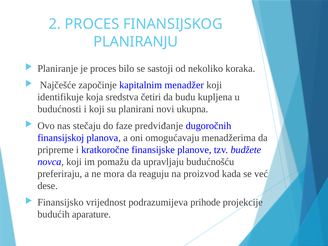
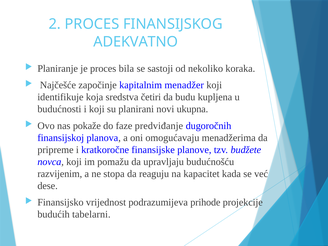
PLANIRANJU: PLANIRANJU -> ADEKVATNO
bilo: bilo -> bila
stečaju: stečaju -> pokaže
preferiraju: preferiraju -> razvijenim
mora: mora -> stopa
proizvod: proizvod -> kapacitet
aparature: aparature -> tabelarni
